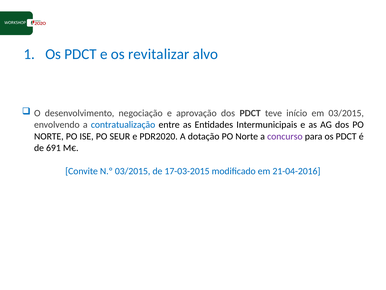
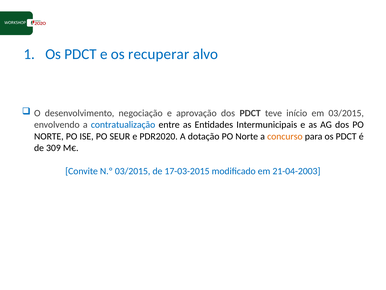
revitalizar: revitalizar -> recuperar
concurso colour: purple -> orange
691: 691 -> 309
21-04-2016: 21-04-2016 -> 21-04-2003
